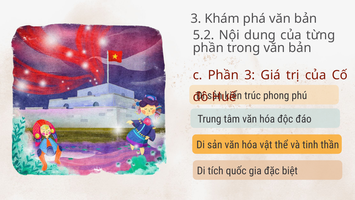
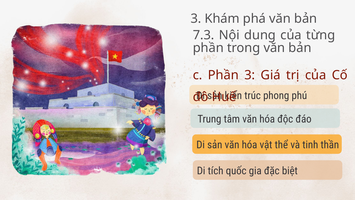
5.2: 5.2 -> 7.3
